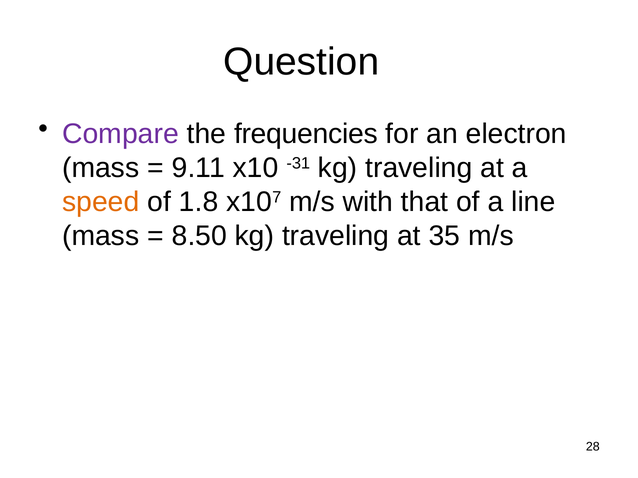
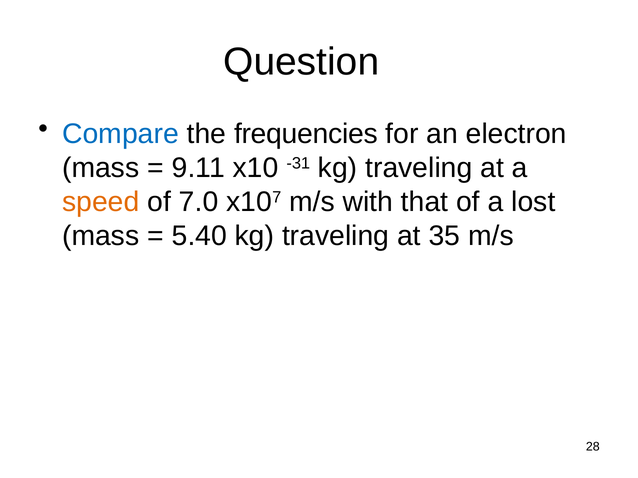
Compare colour: purple -> blue
1.8: 1.8 -> 7.0
line: line -> lost
8.50: 8.50 -> 5.40
